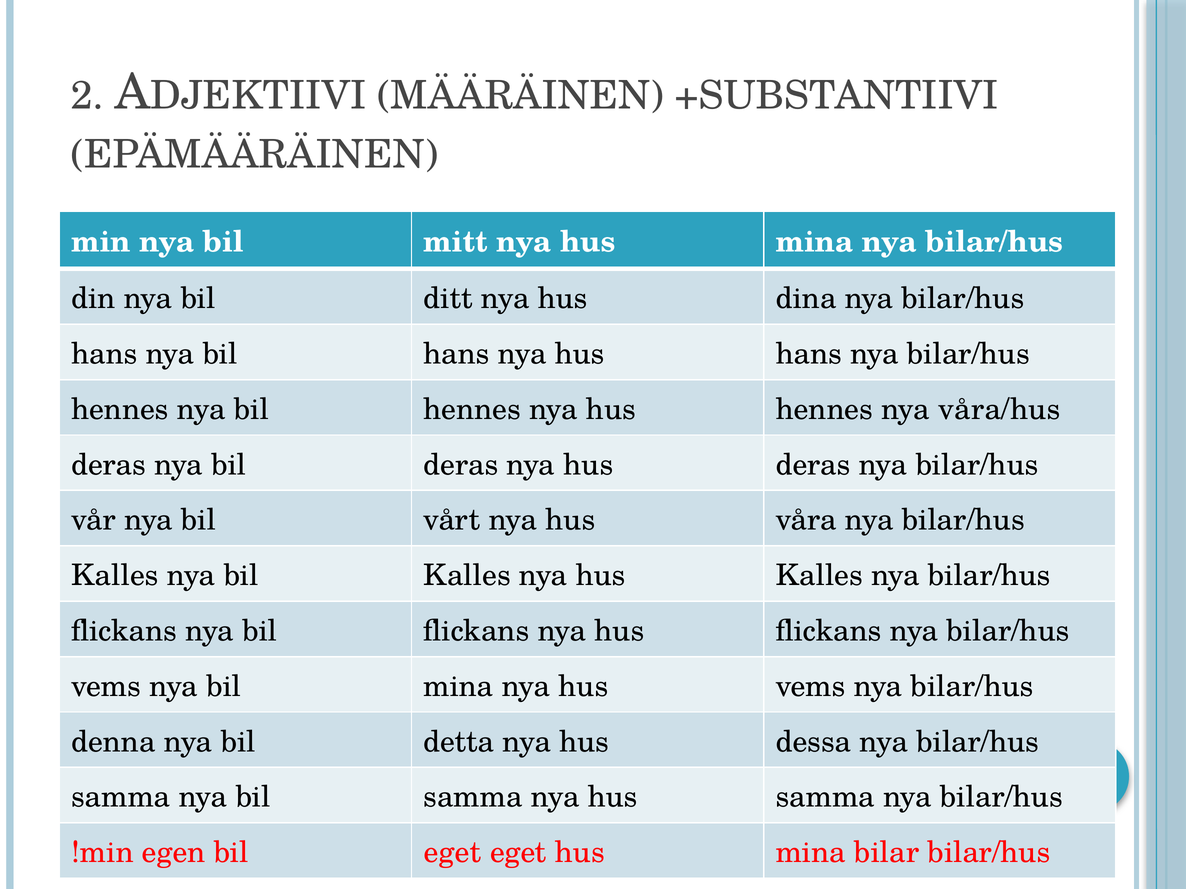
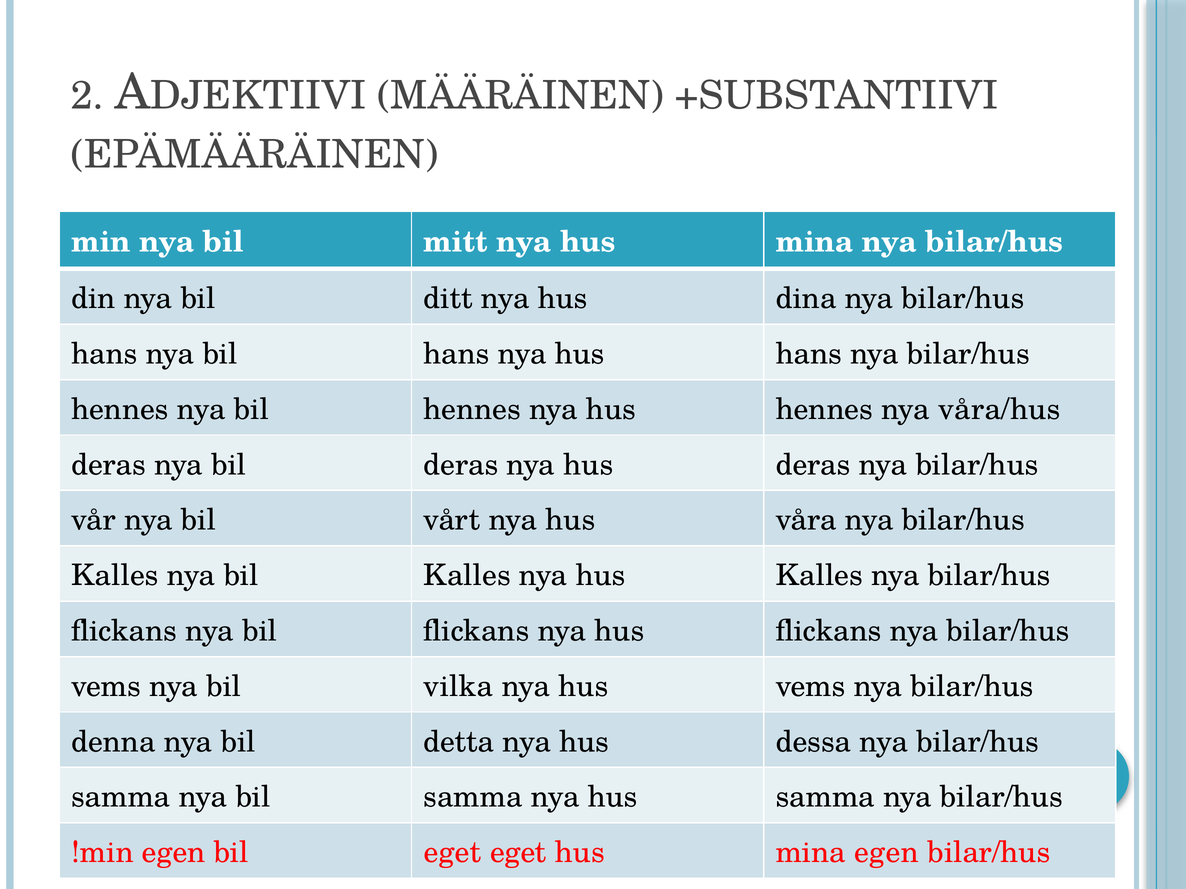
bil mina: mina -> vilka
mina bilar: bilar -> egen
